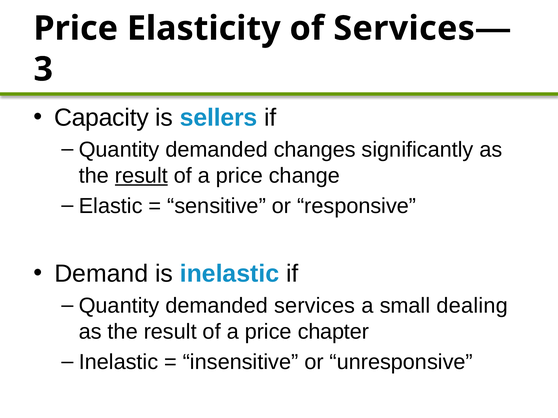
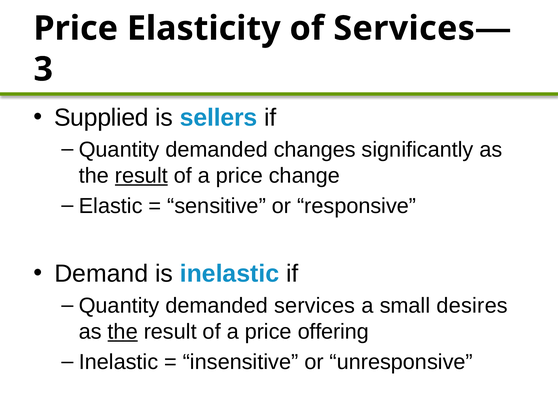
Capacity: Capacity -> Supplied
dealing: dealing -> desires
the at (123, 332) underline: none -> present
chapter: chapter -> offering
